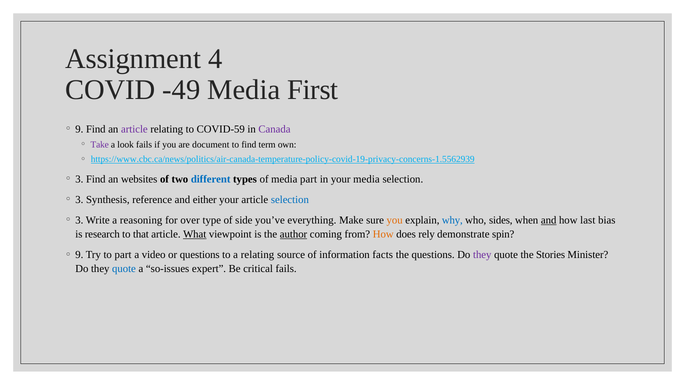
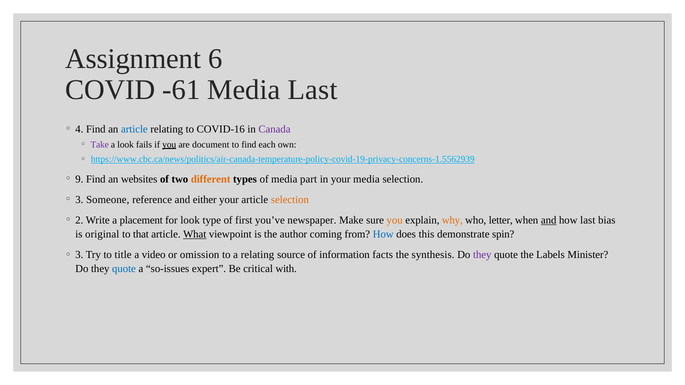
4: 4 -> 6
-49: -49 -> -61
Media First: First -> Last
9 at (79, 129): 9 -> 4
article at (134, 129) colour: purple -> blue
COVID-59: COVID-59 -> COVID-16
you at (169, 145) underline: none -> present
term: term -> each
3 at (79, 179): 3 -> 9
different colour: blue -> orange
Synthesis: Synthesis -> Someone
selection at (290, 200) colour: blue -> orange
3 at (79, 220): 3 -> 2
reasoning: reasoning -> placement
for over: over -> look
side: side -> first
everything: everything -> newspaper
why colour: blue -> orange
sides: sides -> letter
research: research -> original
author underline: present -> none
How at (383, 234) colour: orange -> blue
rely: rely -> this
9 at (79, 255): 9 -> 3
to part: part -> title
or questions: questions -> omission
the questions: questions -> synthesis
Stories: Stories -> Labels
critical fails: fails -> with
